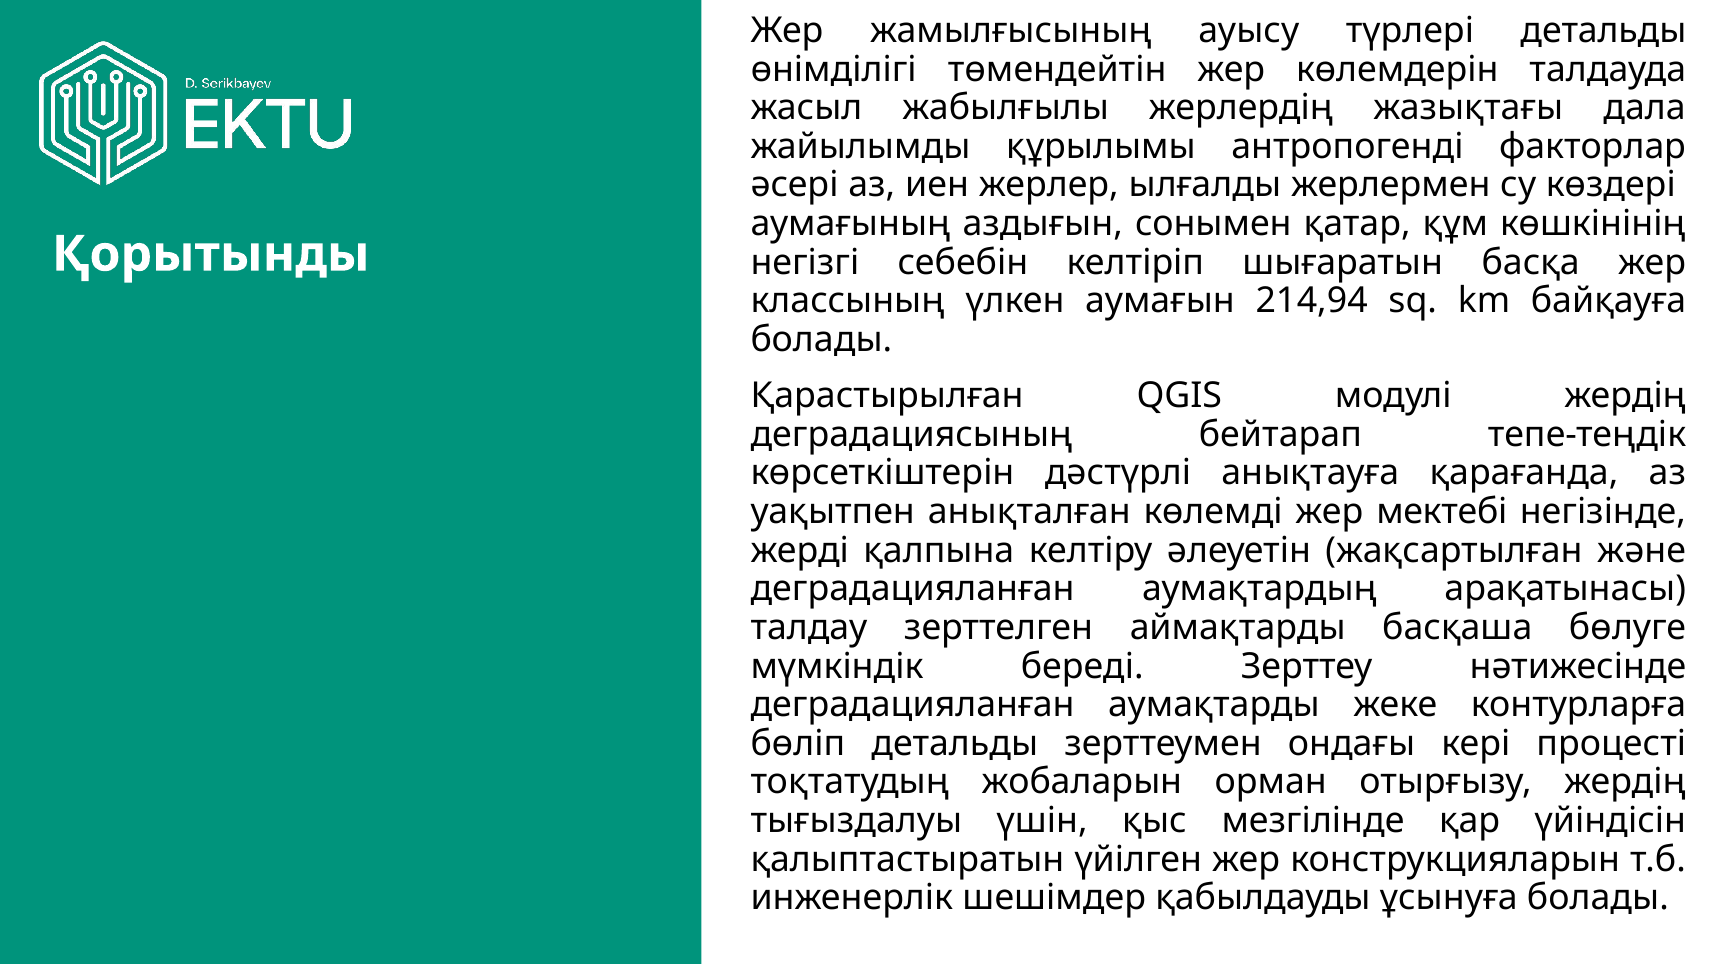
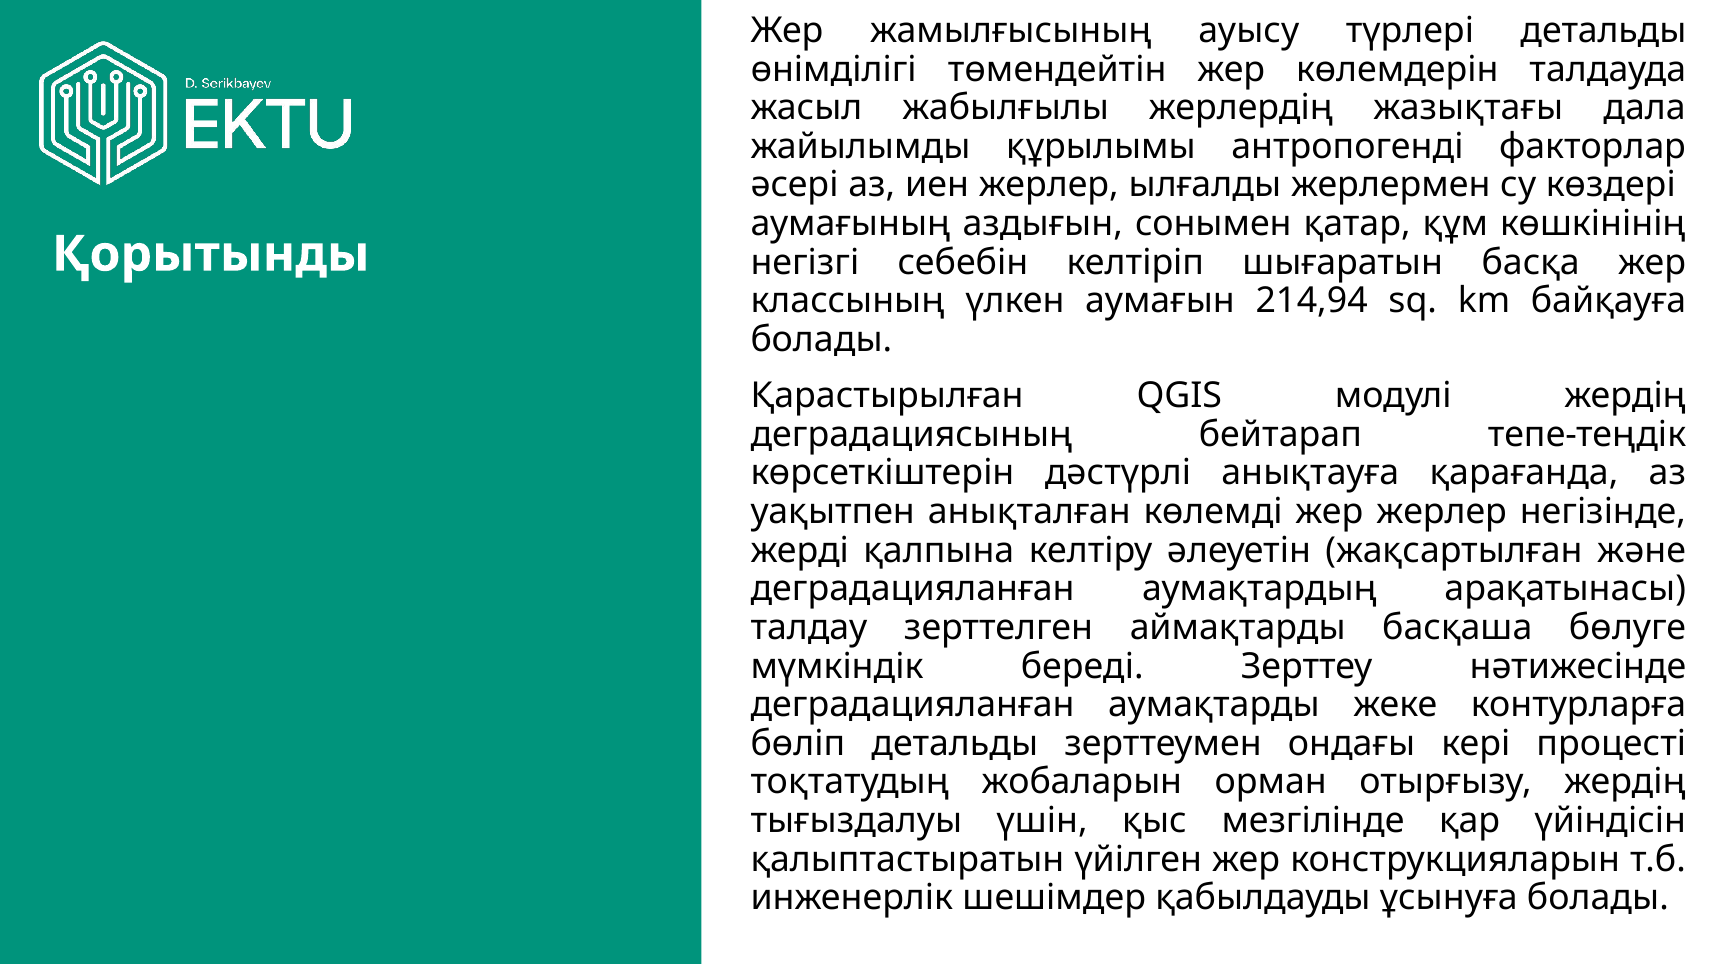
жер мектебі: мектебі -> жерлер
